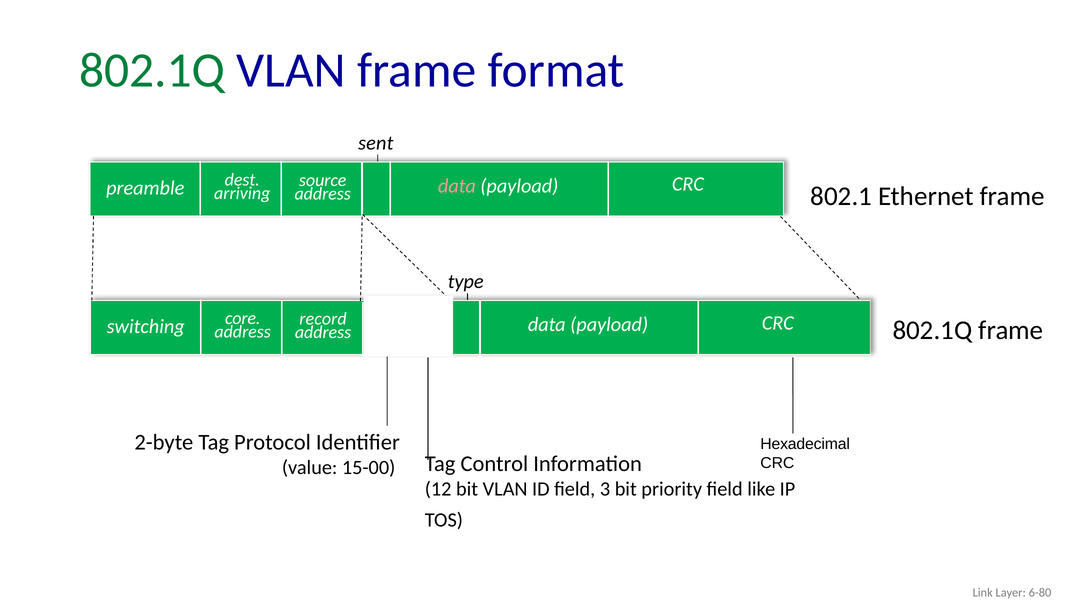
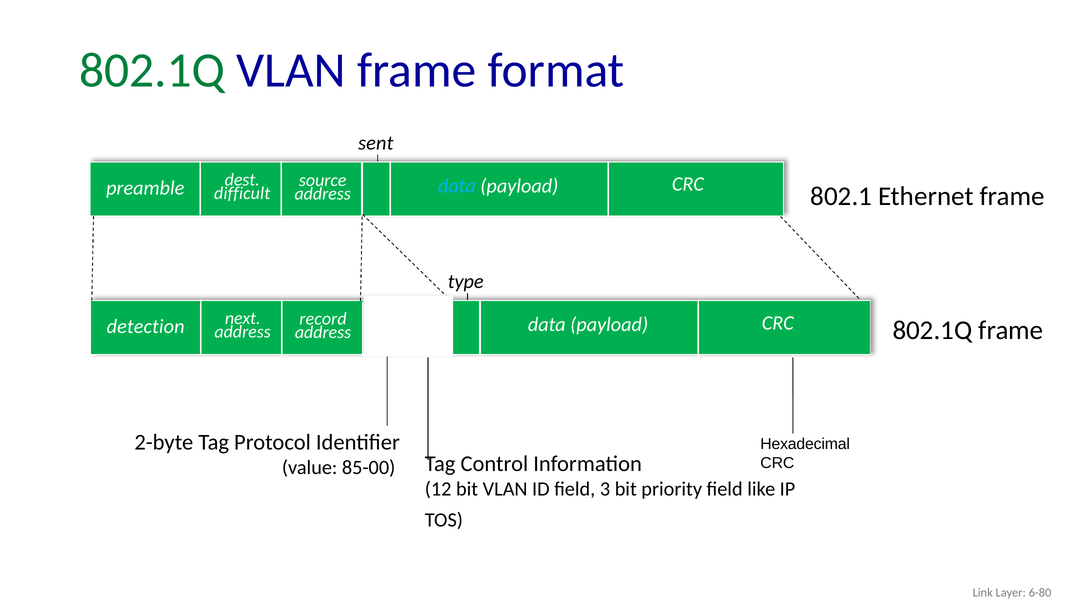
arriving: arriving -> difficult
data at (457, 186) colour: pink -> light blue
core: core -> next
switching: switching -> detection
15-00: 15-00 -> 85-00
